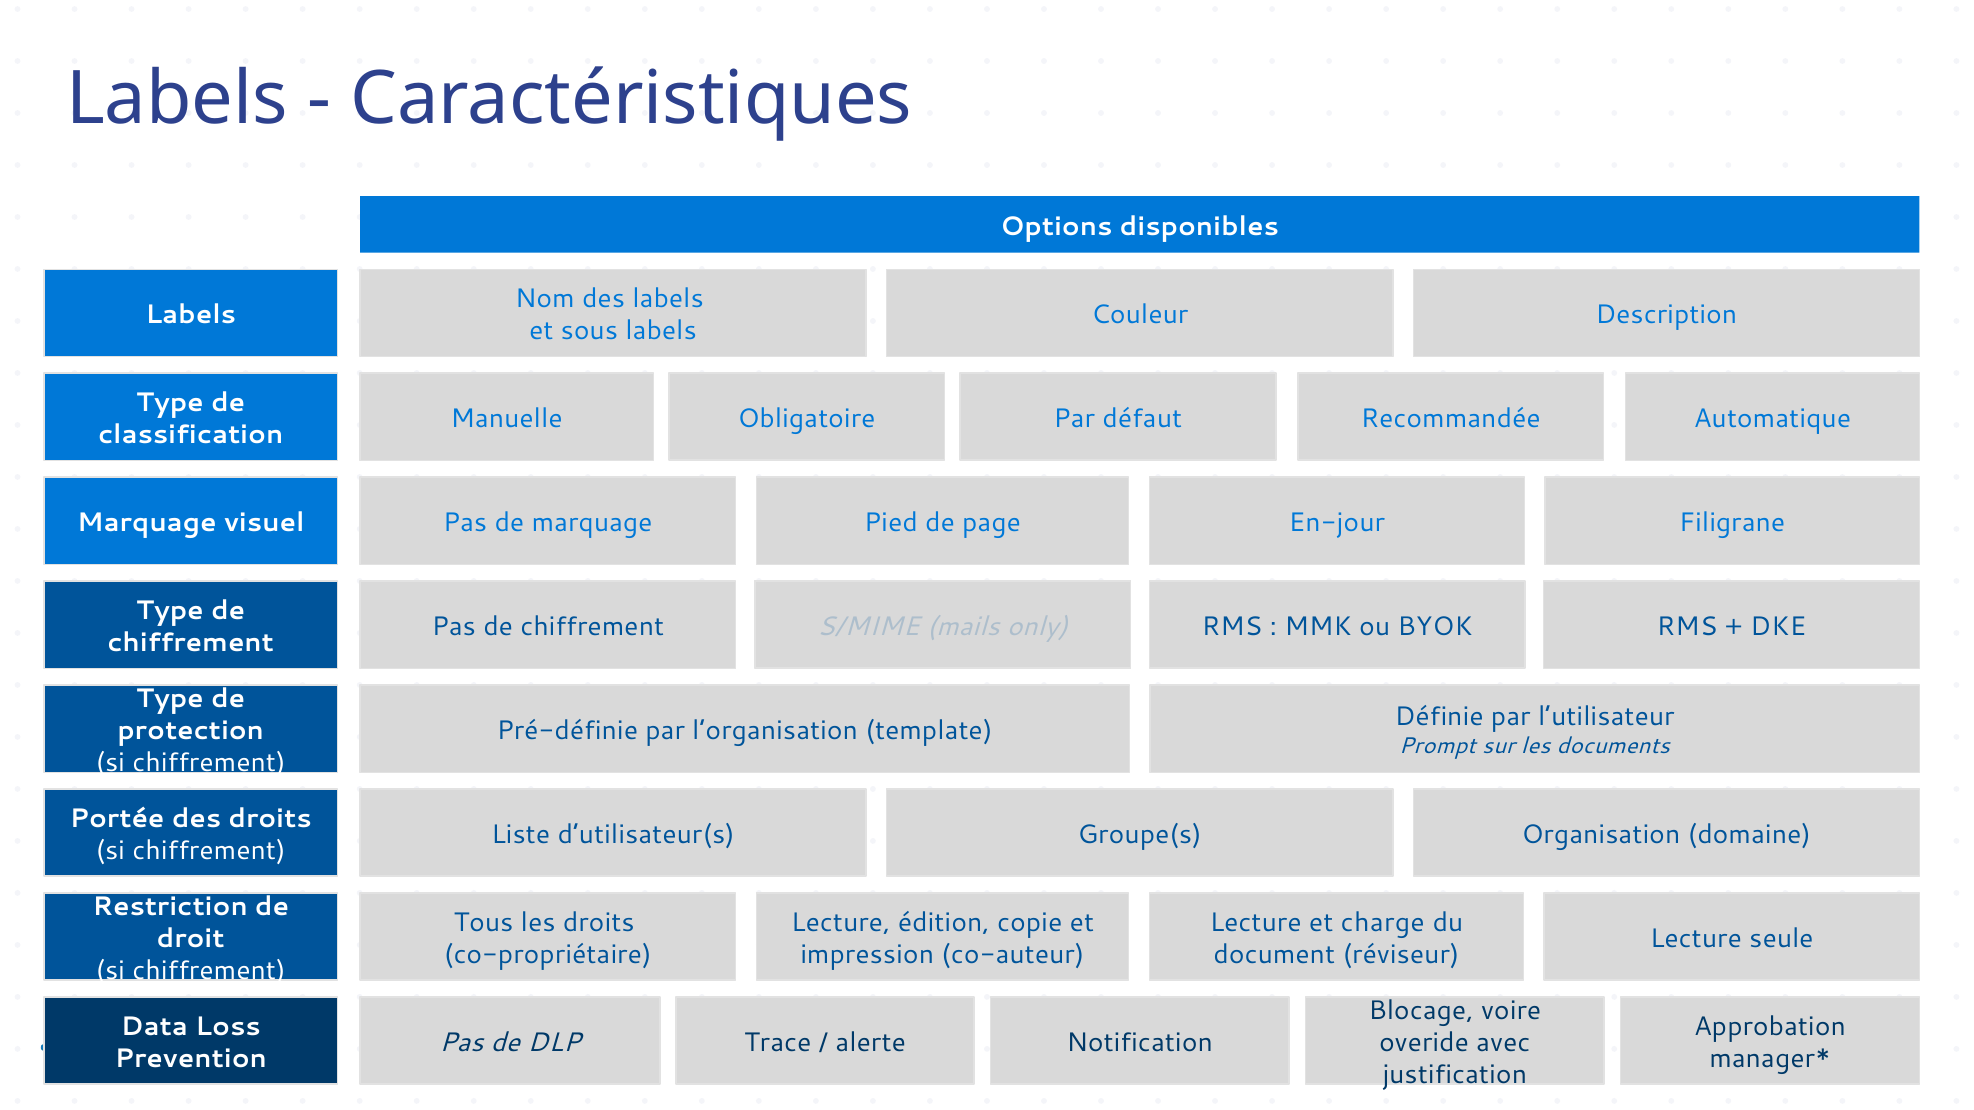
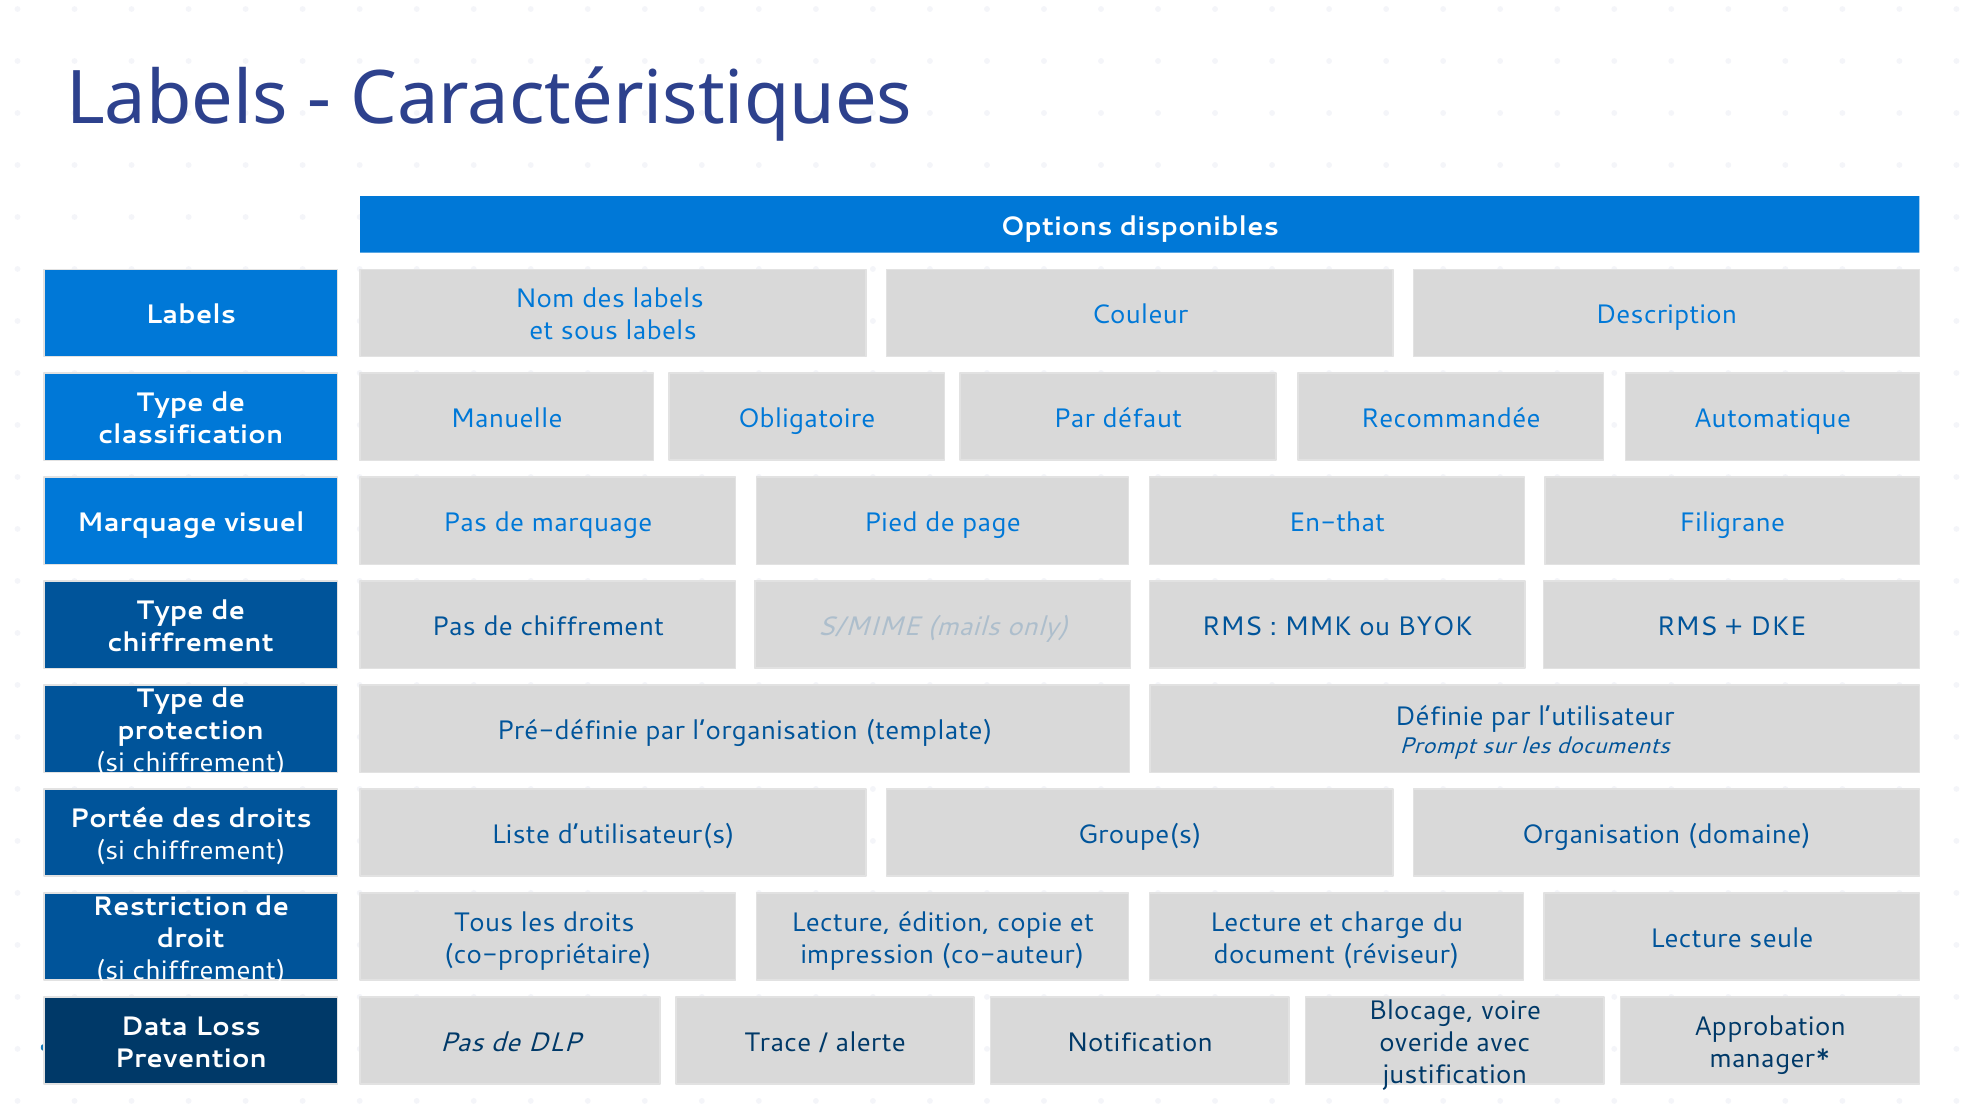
En-jour: En-jour -> En-that
